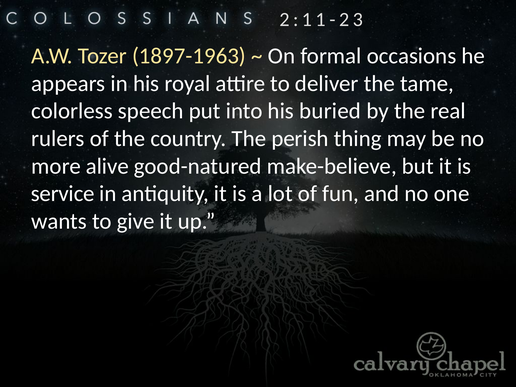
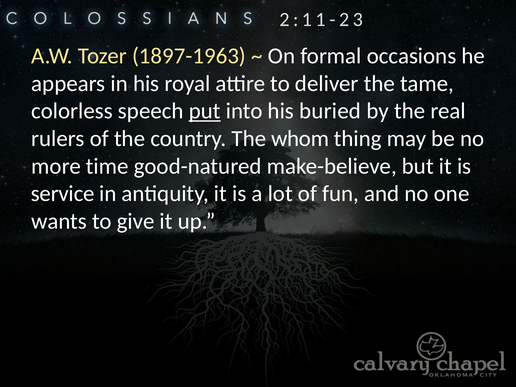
put underline: none -> present
perish: perish -> whom
alive: alive -> time
